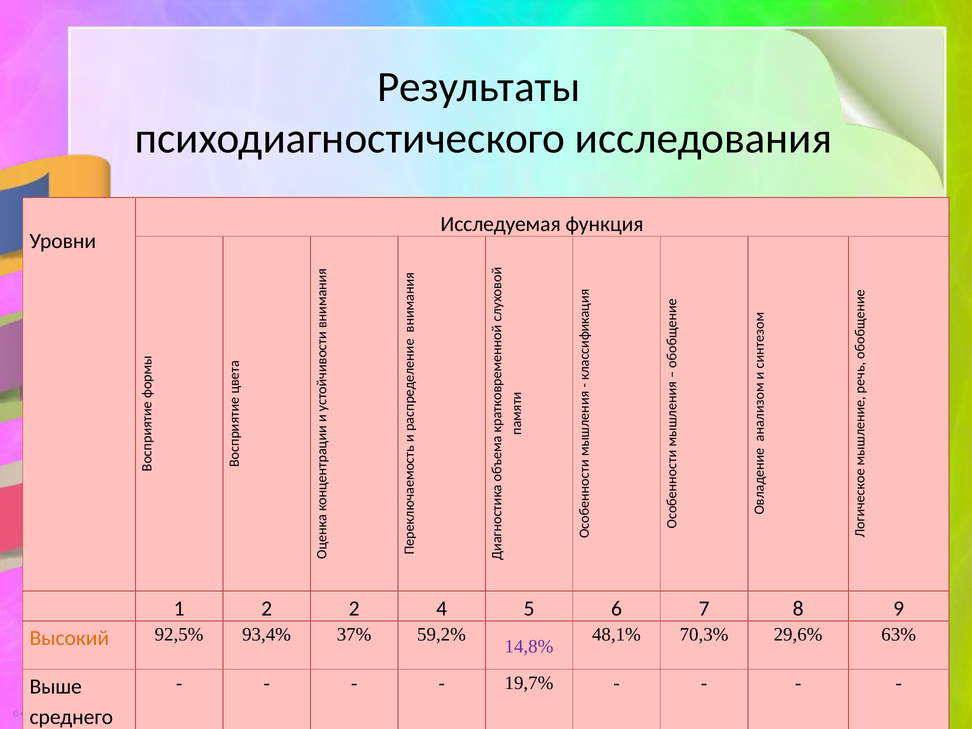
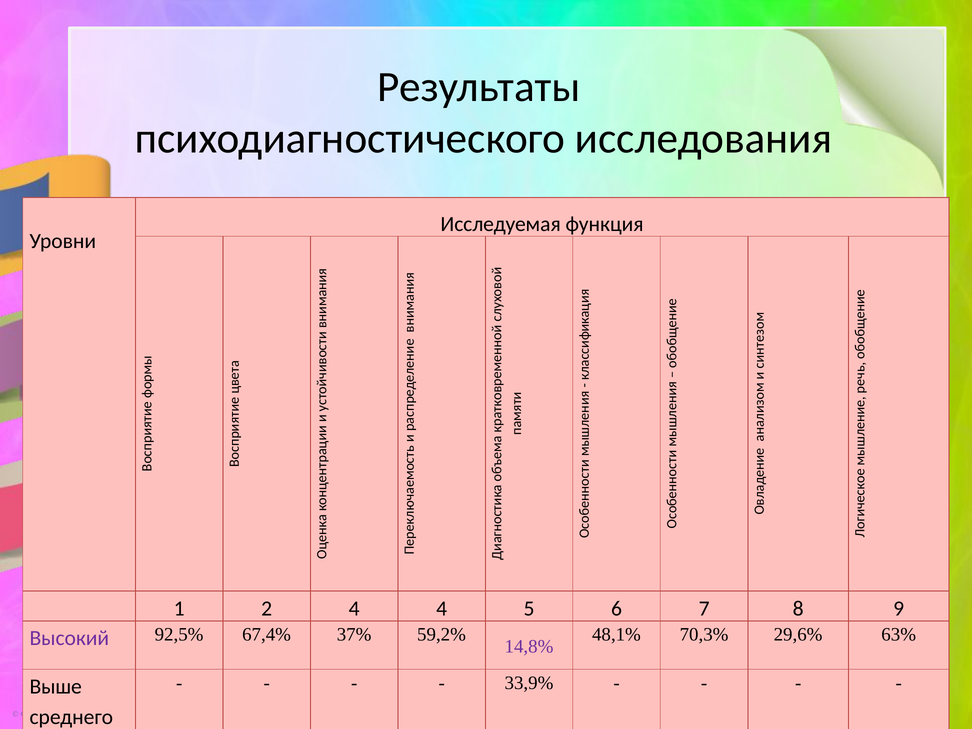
2 2: 2 -> 4
Высокий colour: orange -> purple
93,4%: 93,4% -> 67,4%
19,7%: 19,7% -> 33,9%
